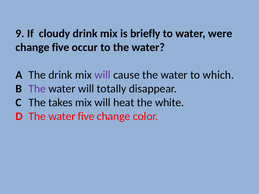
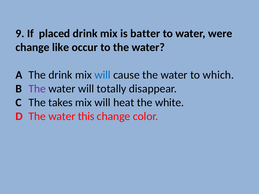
cloudy: cloudy -> placed
briefly: briefly -> batter
change five: five -> like
will at (103, 75) colour: purple -> blue
water five: five -> this
